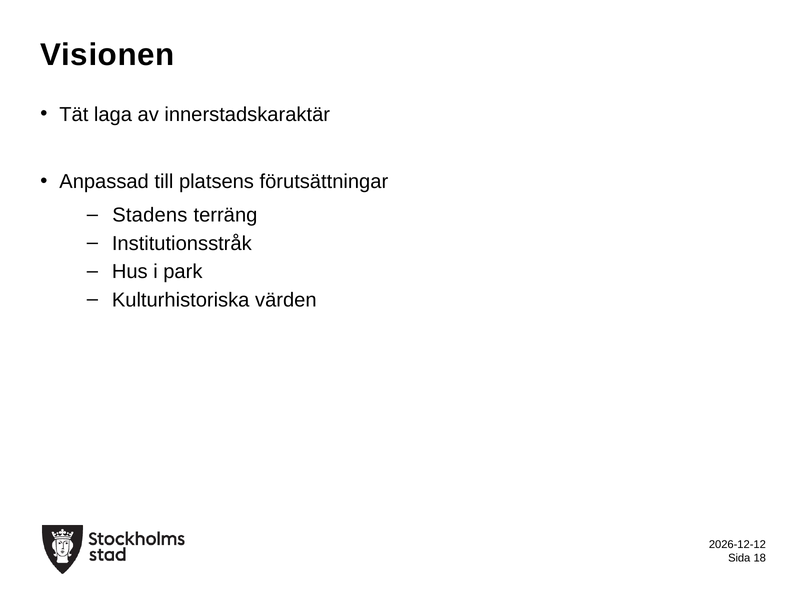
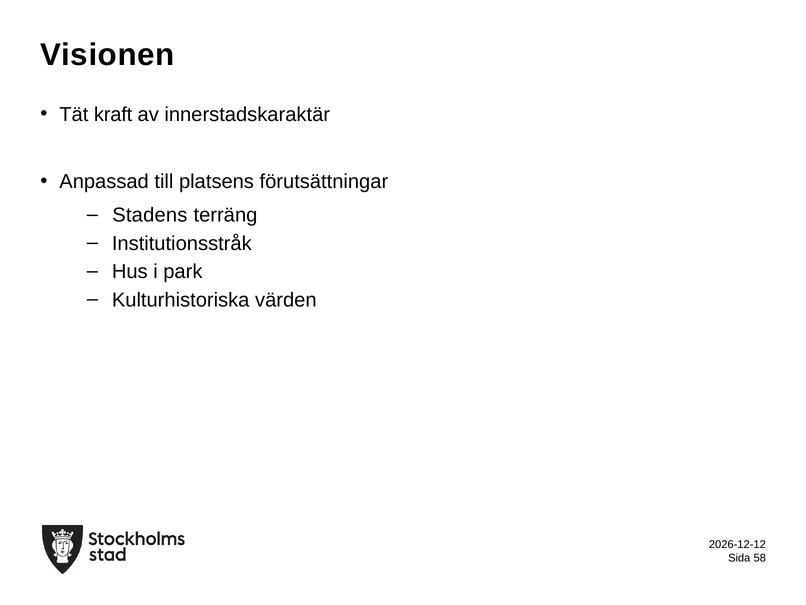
laga: laga -> kraft
18: 18 -> 58
